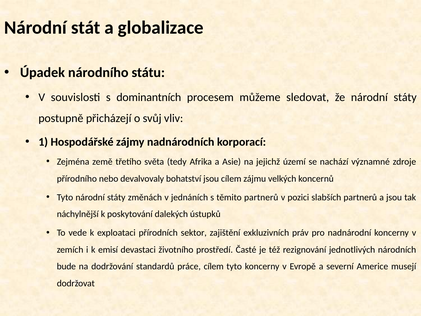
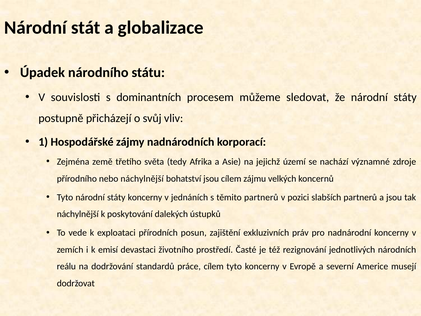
nebo devalvovaly: devalvovaly -> náchylnější
státy změnách: změnách -> koncerny
sektor: sektor -> posun
bude: bude -> reálu
